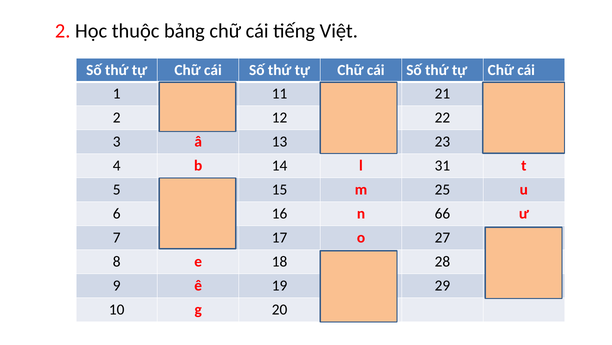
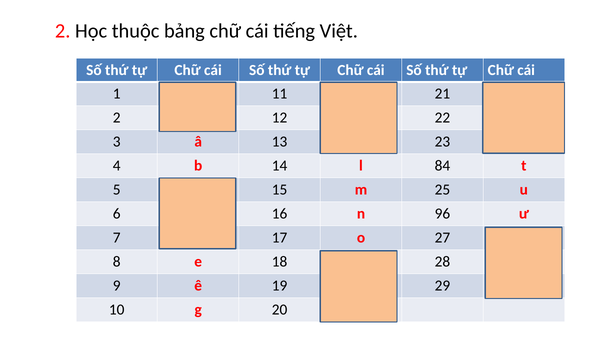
31: 31 -> 84
66: 66 -> 96
